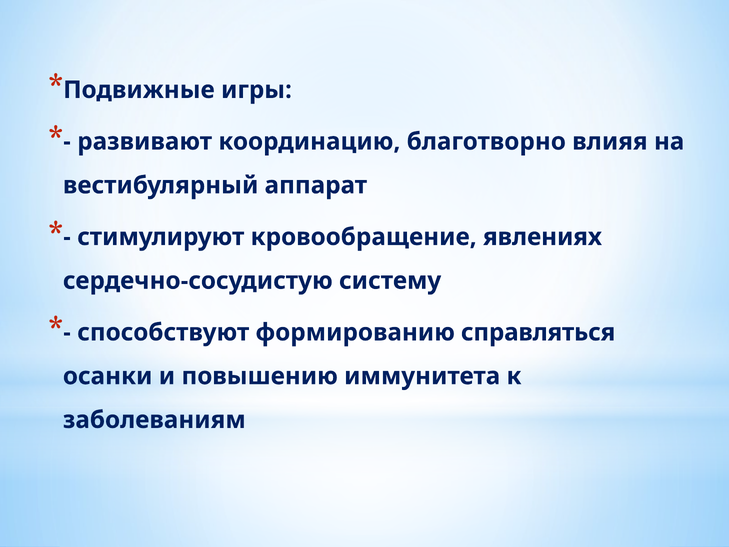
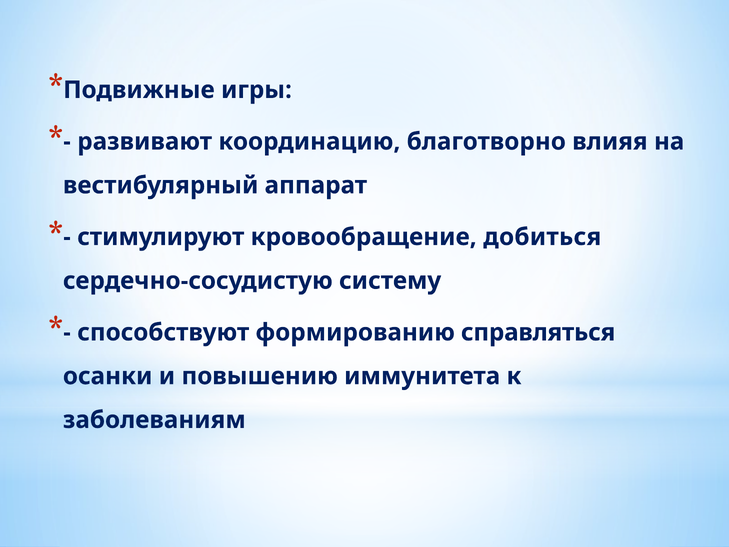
явлениях: явлениях -> добиться
